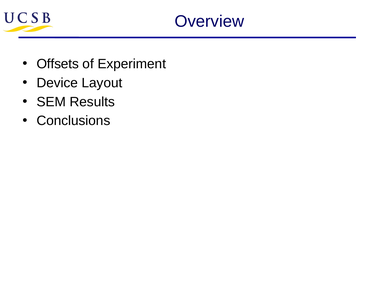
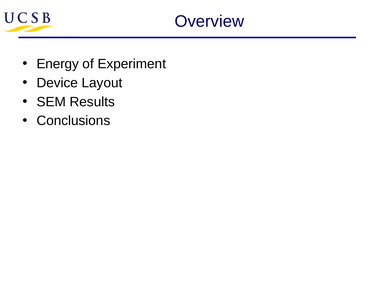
Offsets: Offsets -> Energy
